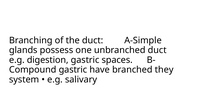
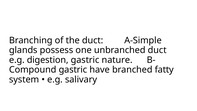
spaces: spaces -> nature
they: they -> fatty
